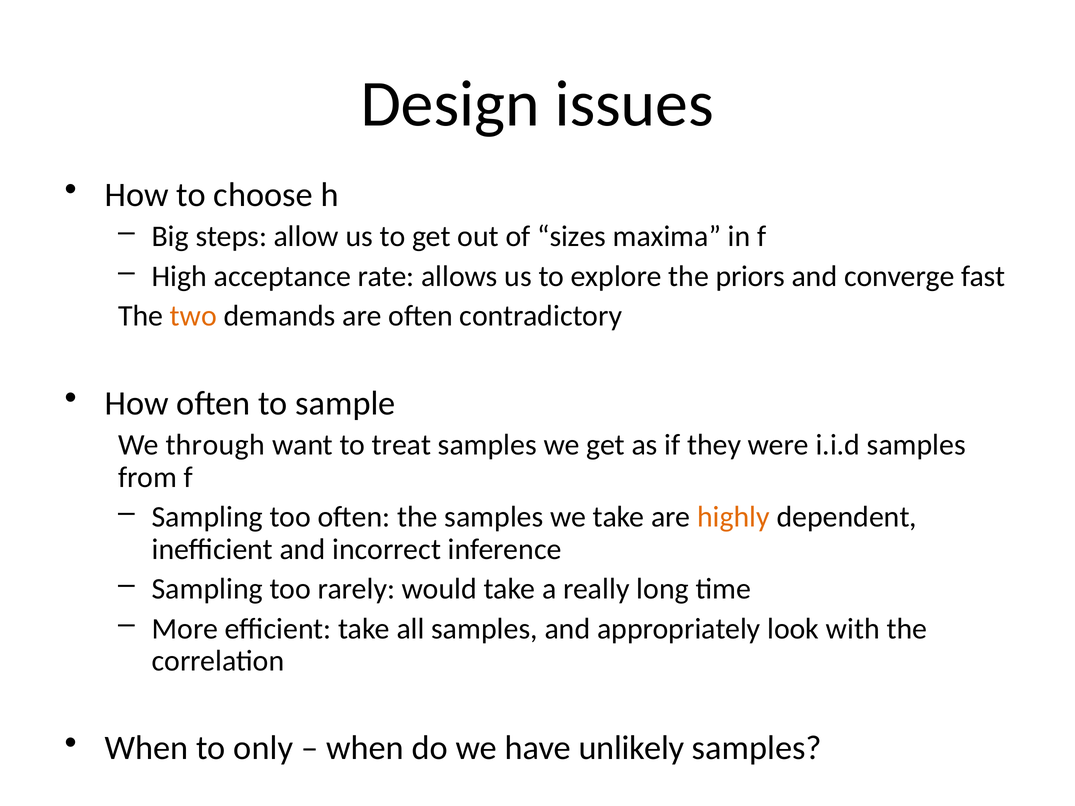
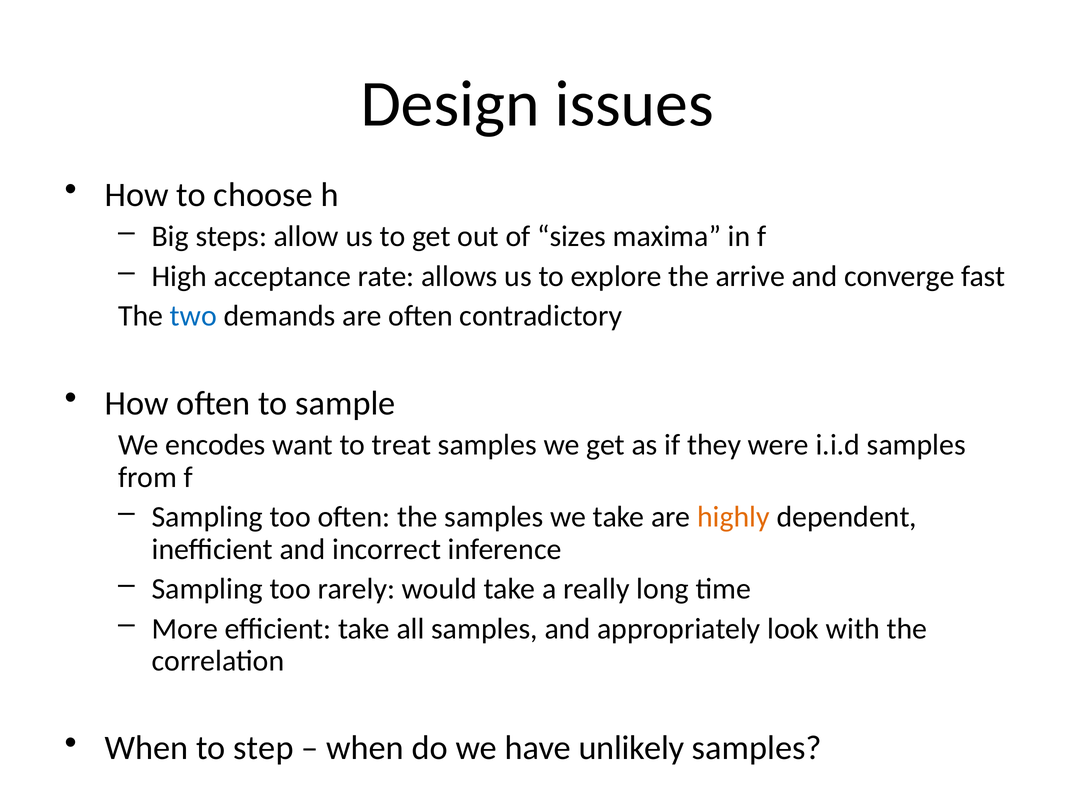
priors: priors -> arrive
two colour: orange -> blue
through: through -> encodes
only: only -> step
